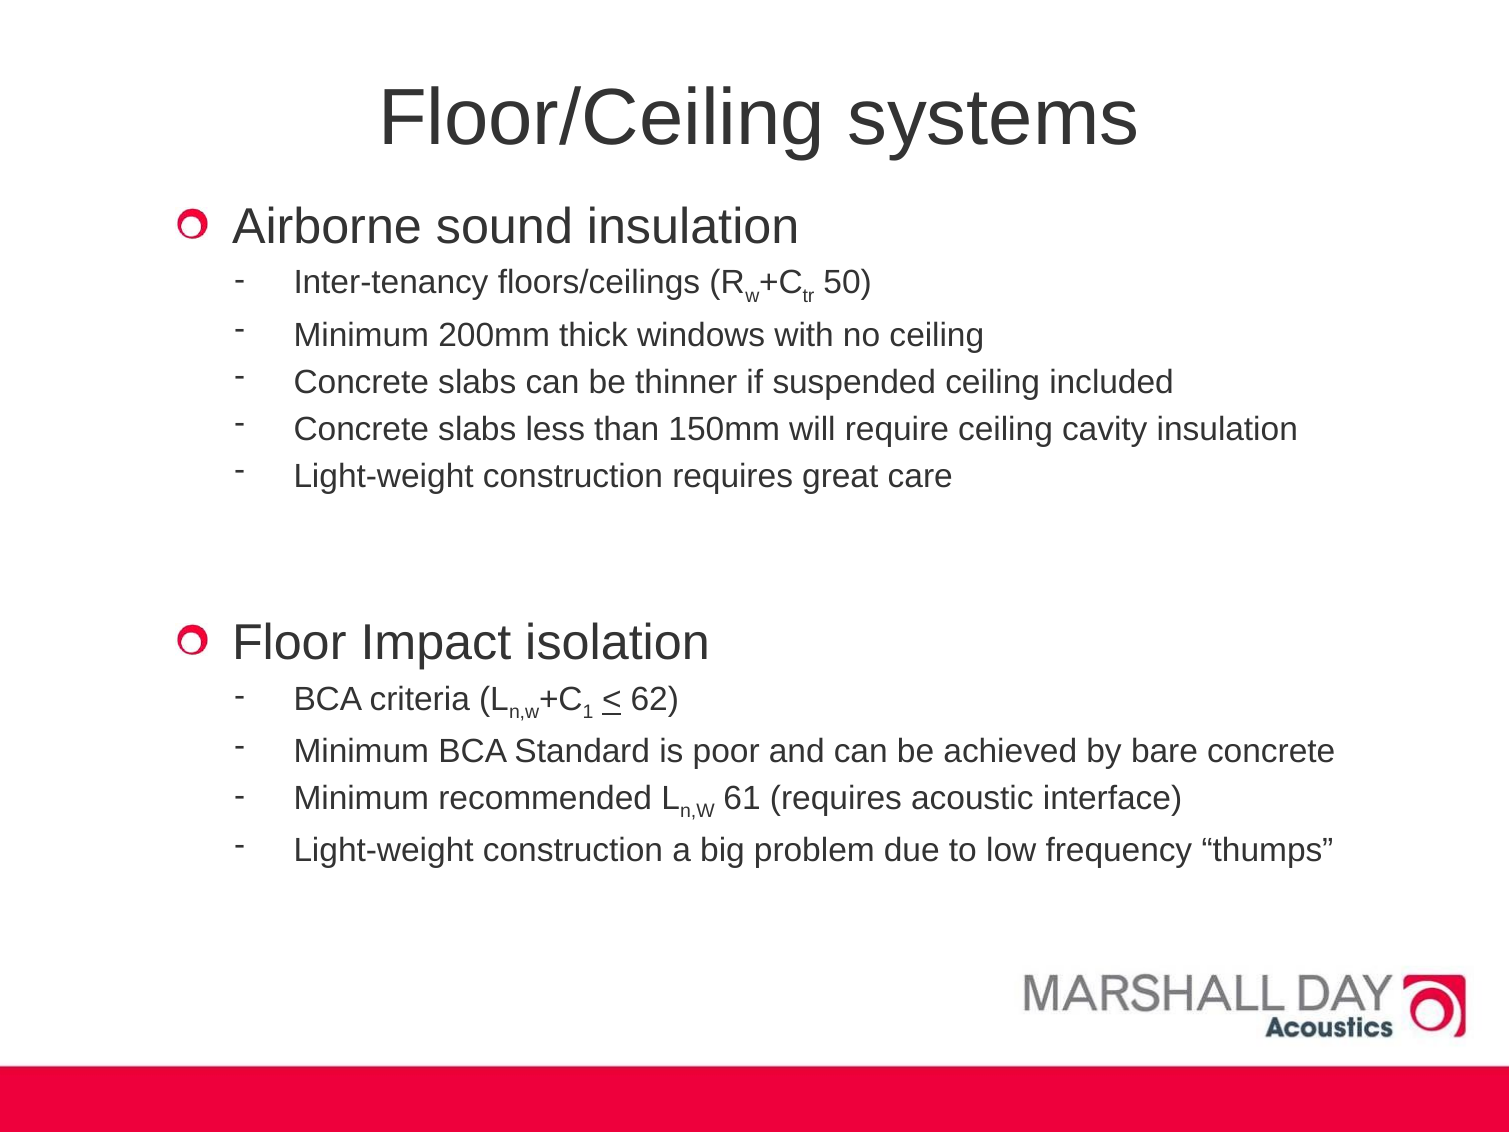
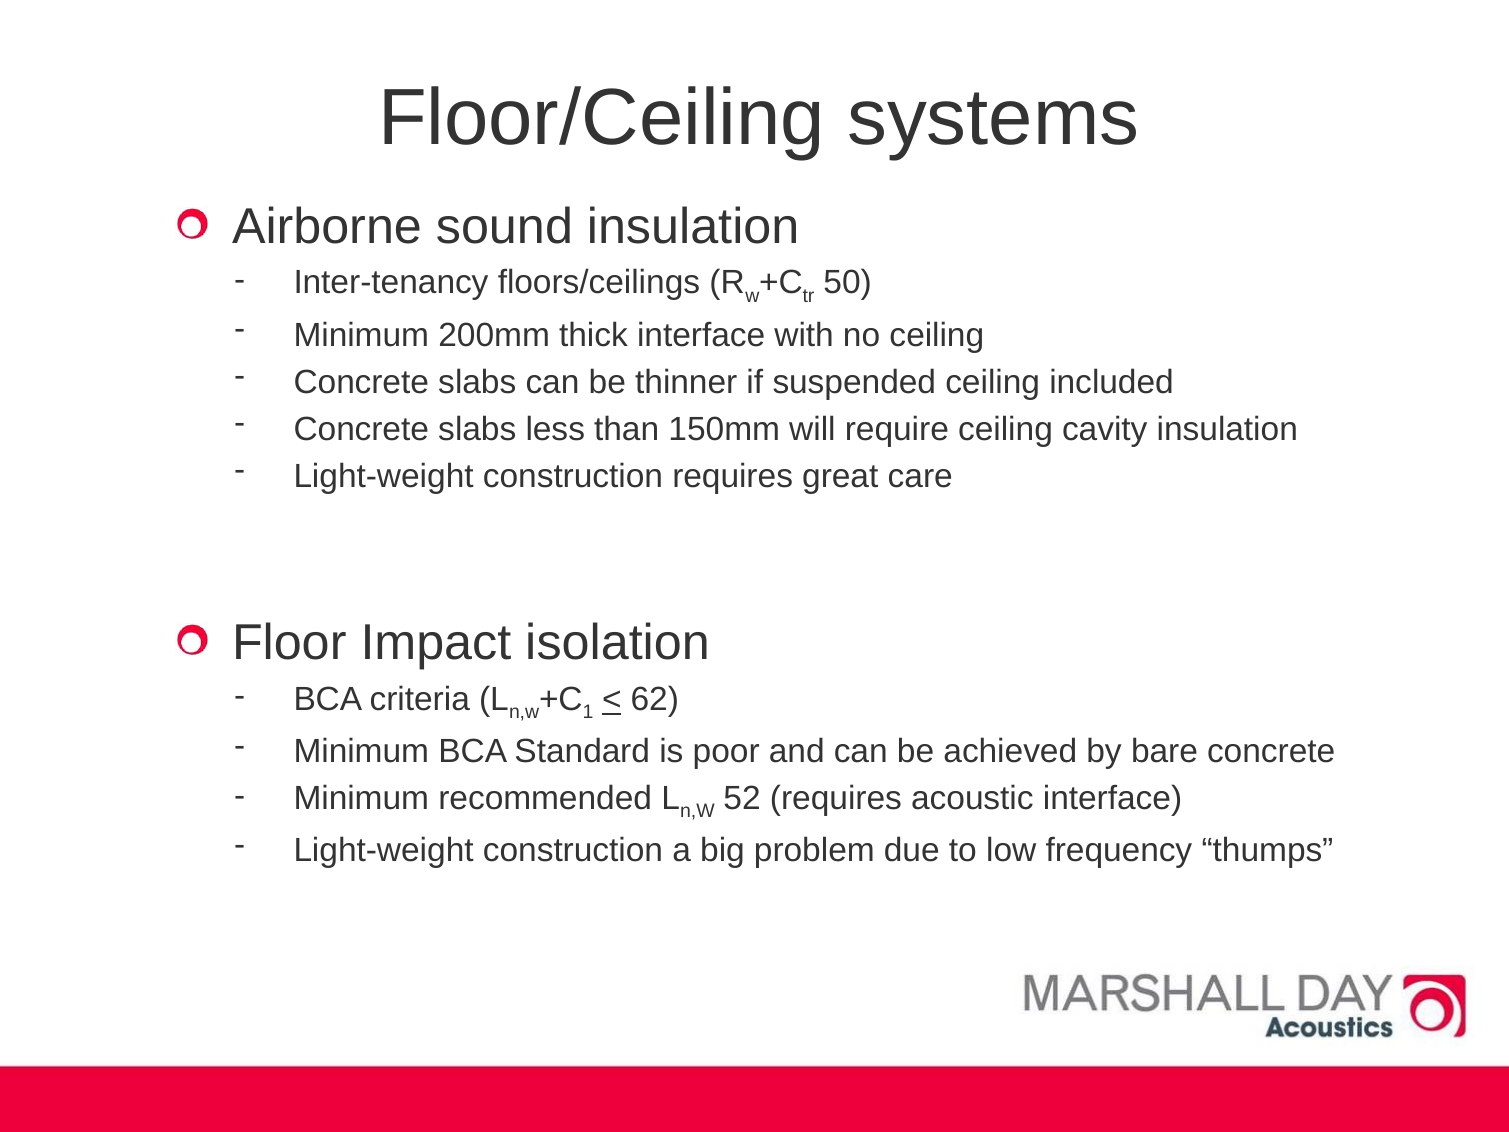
thick windows: windows -> interface
61: 61 -> 52
